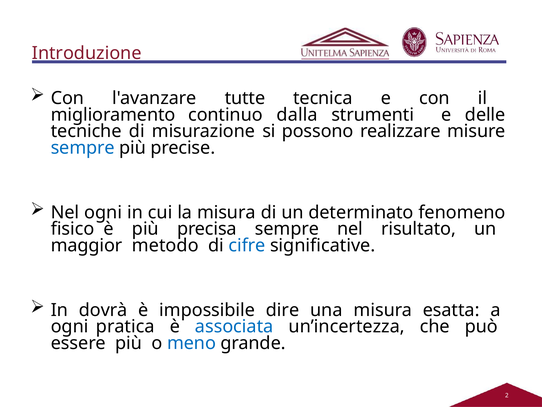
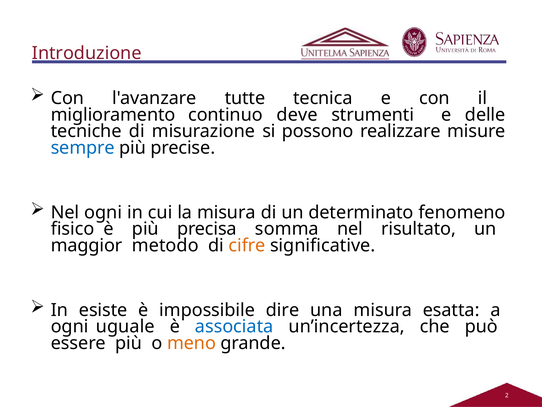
dalla: dalla -> deve
precisa sempre: sempre -> somma
cifre colour: blue -> orange
dovrà: dovrà -> esiste
pratica: pratica -> uguale
meno colour: blue -> orange
